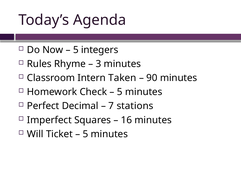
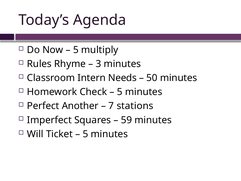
integers: integers -> multiply
Taken: Taken -> Needs
90: 90 -> 50
Decimal: Decimal -> Another
16: 16 -> 59
